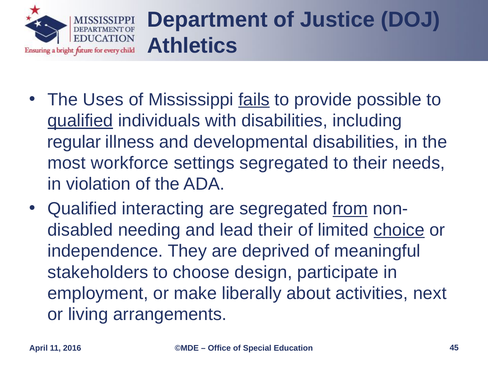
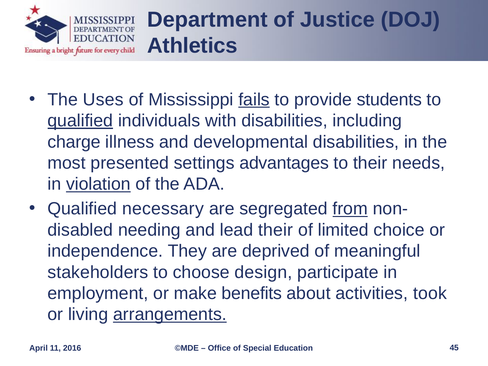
possible: possible -> students
regular: regular -> charge
workforce: workforce -> presented
settings segregated: segregated -> advantages
violation underline: none -> present
interacting: interacting -> necessary
choice underline: present -> none
liberally: liberally -> benefits
next: next -> took
arrangements underline: none -> present
